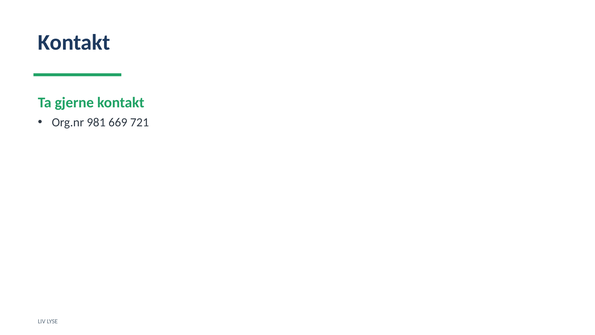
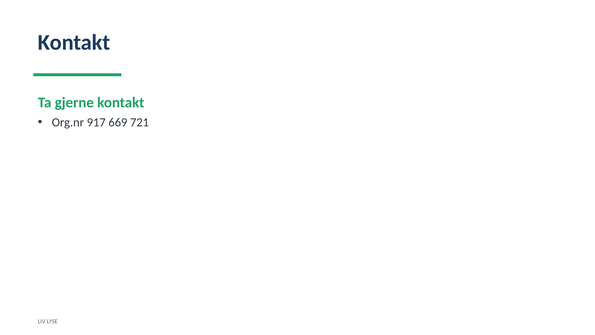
981: 981 -> 917
